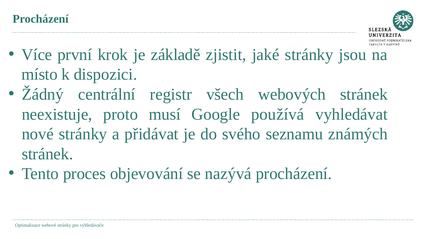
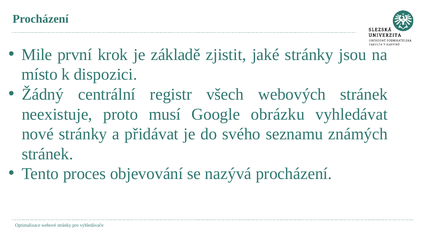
Více: Více -> Mile
používá: používá -> obrázku
